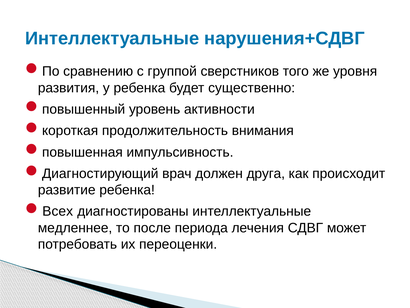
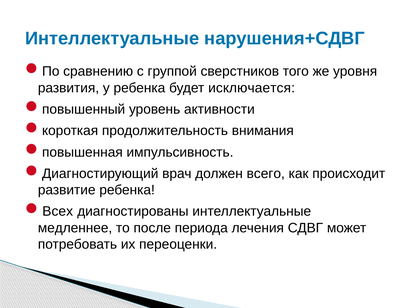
существенно: существенно -> исключается
друга: друга -> всего
